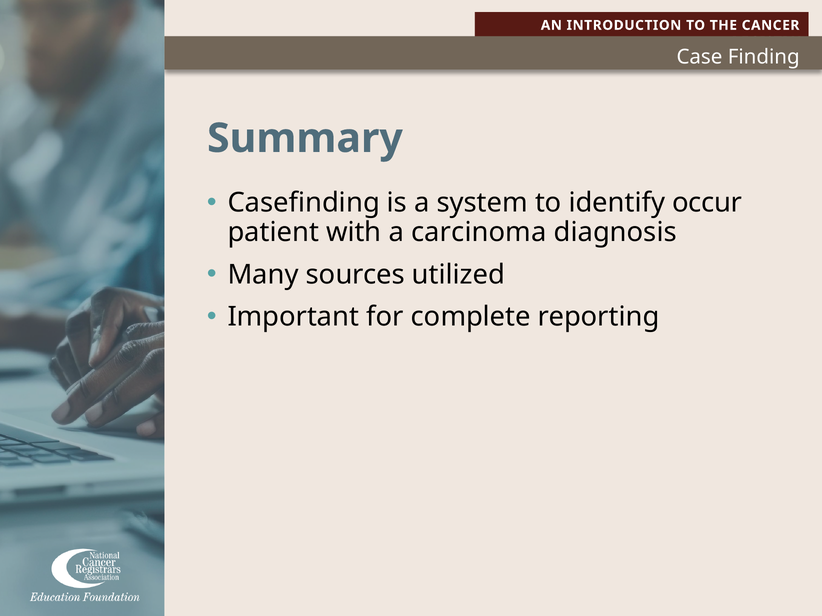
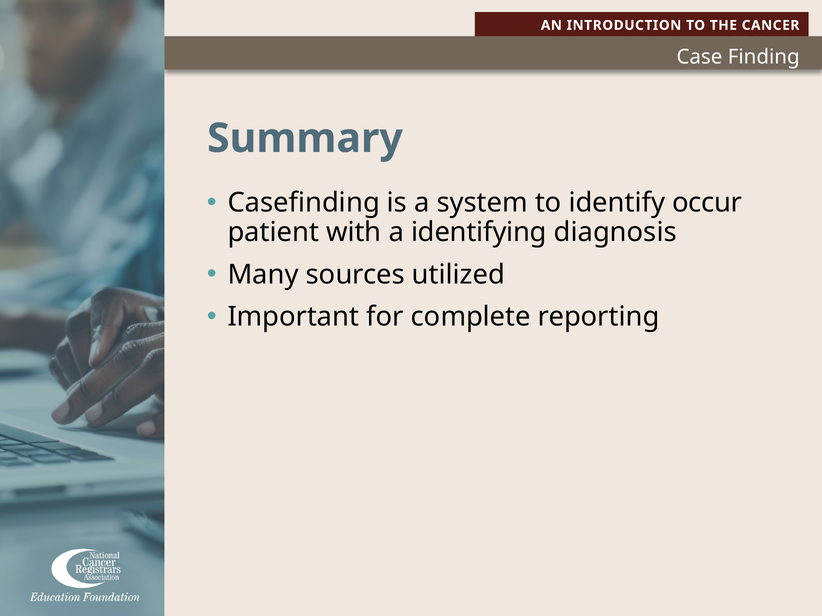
carcinoma: carcinoma -> identifying
